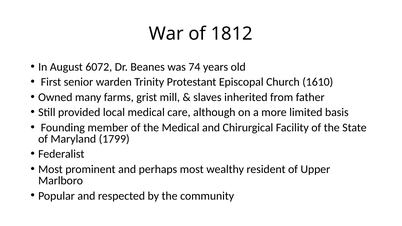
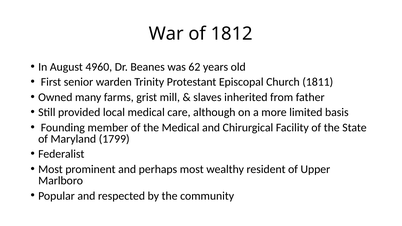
6072: 6072 -> 4960
74: 74 -> 62
1610: 1610 -> 1811
